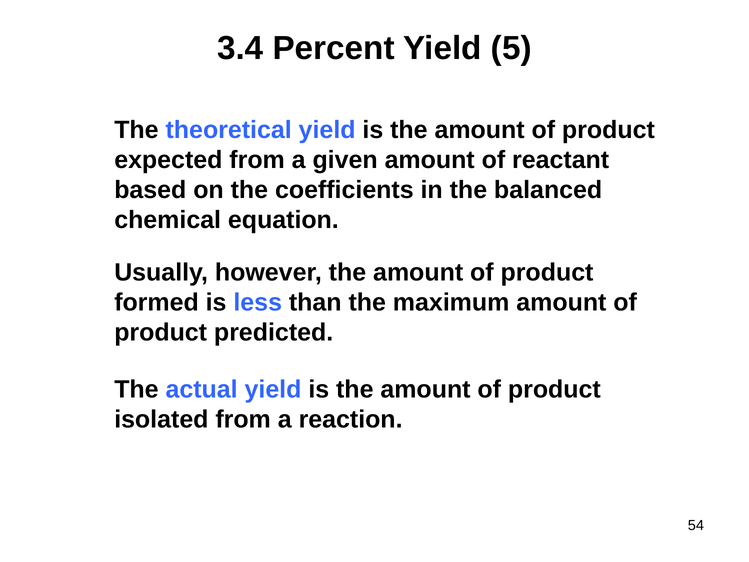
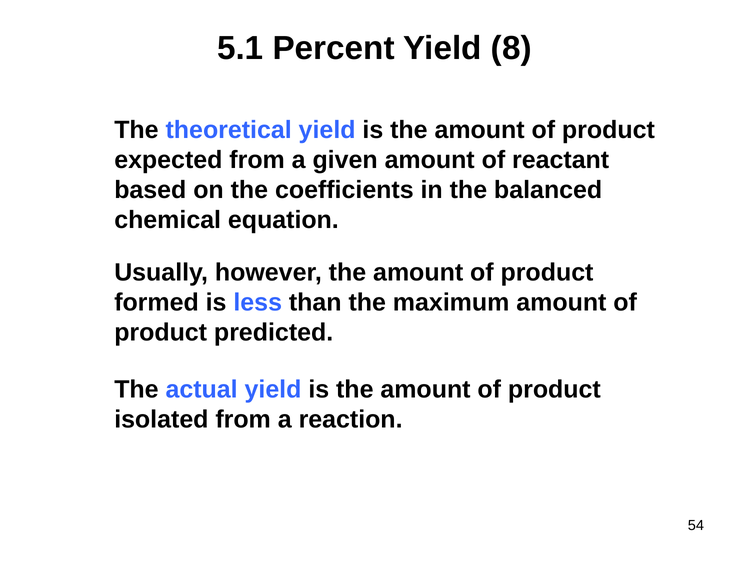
3.4: 3.4 -> 5.1
5: 5 -> 8
